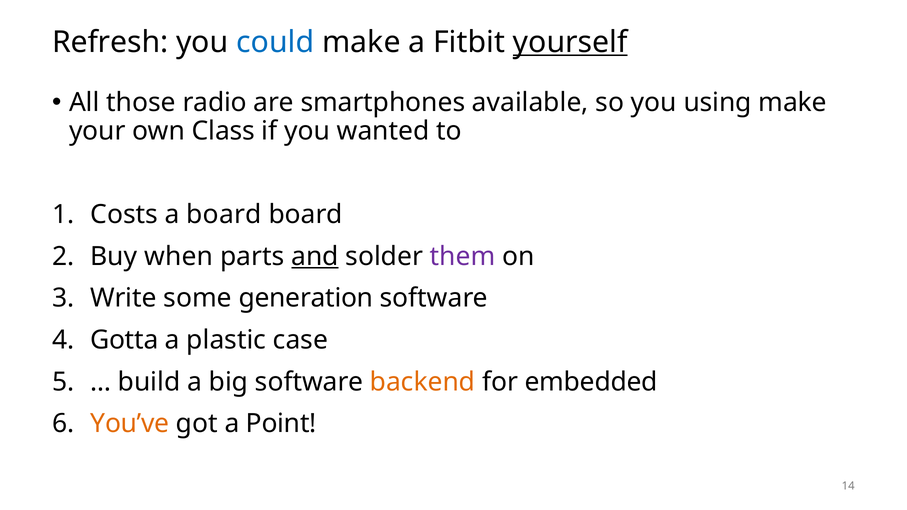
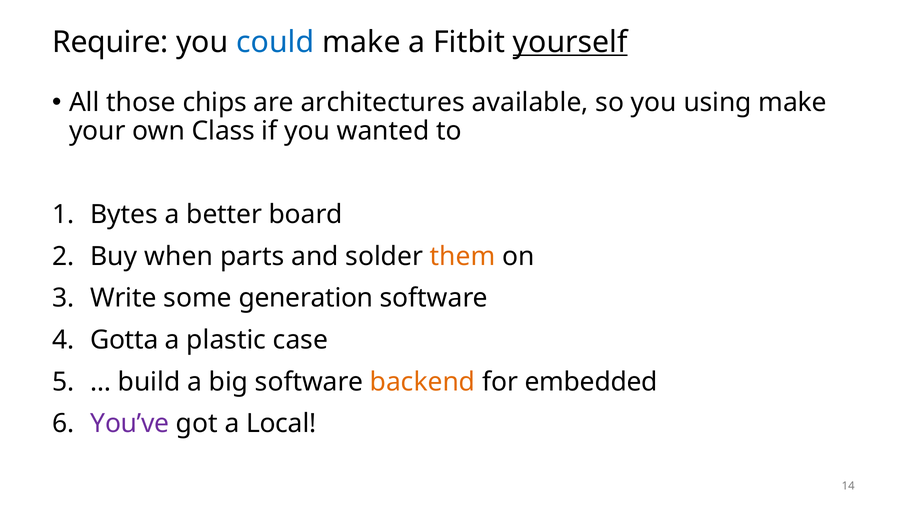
Refresh: Refresh -> Require
radio: radio -> chips
smartphones: smartphones -> architectures
Costs: Costs -> Bytes
a board: board -> better
and underline: present -> none
them colour: purple -> orange
You’ve colour: orange -> purple
Point: Point -> Local
